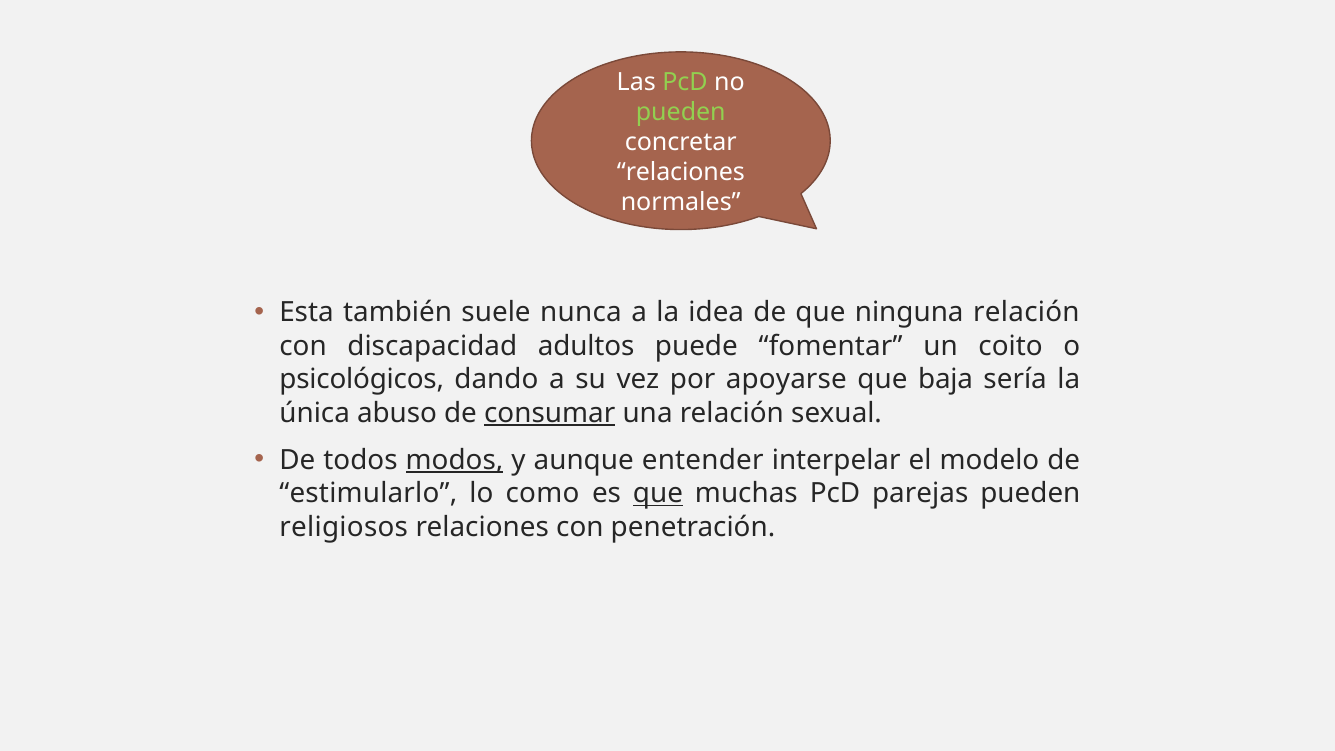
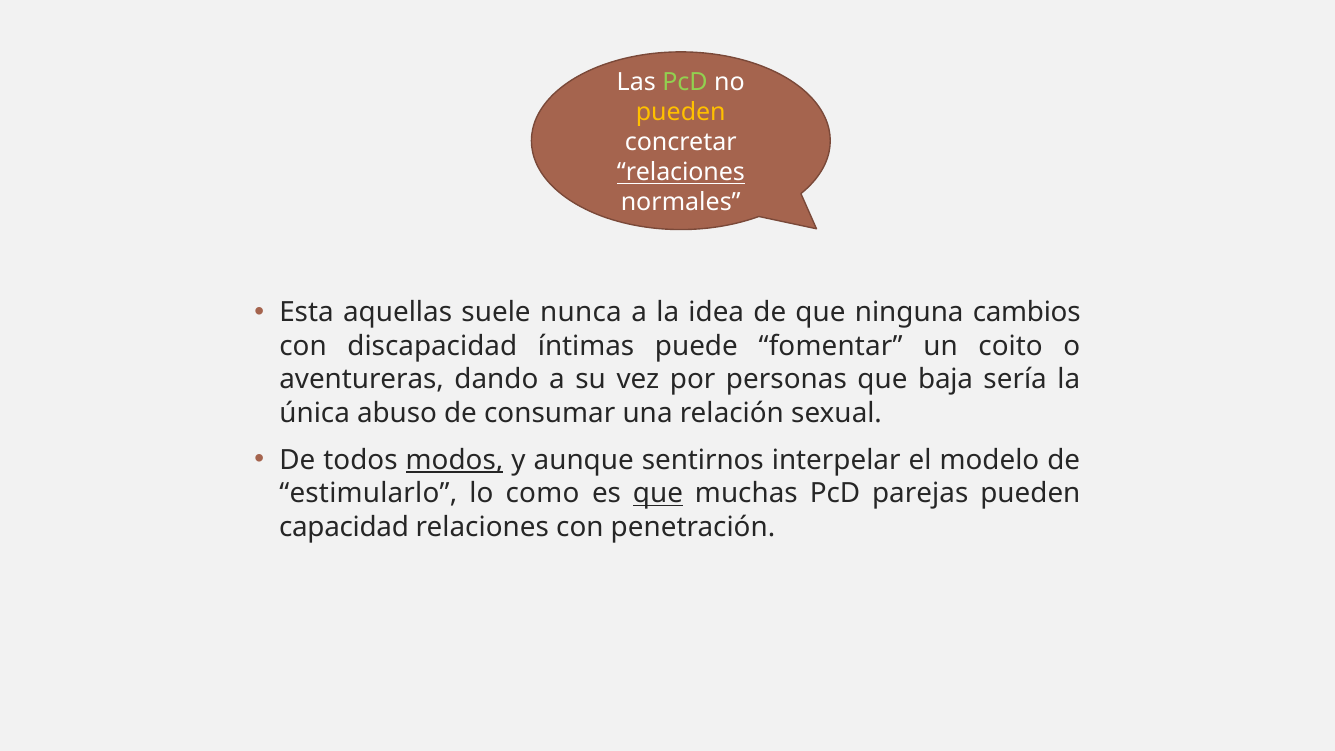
pueden at (681, 112) colour: light green -> yellow
relaciones at (681, 172) underline: none -> present
también: también -> aquellas
ninguna relación: relación -> cambios
adultos: adultos -> íntimas
psicológicos: psicológicos -> aventureras
apoyarse: apoyarse -> personas
consumar underline: present -> none
entender: entender -> sentirnos
religiosos: religiosos -> capacidad
